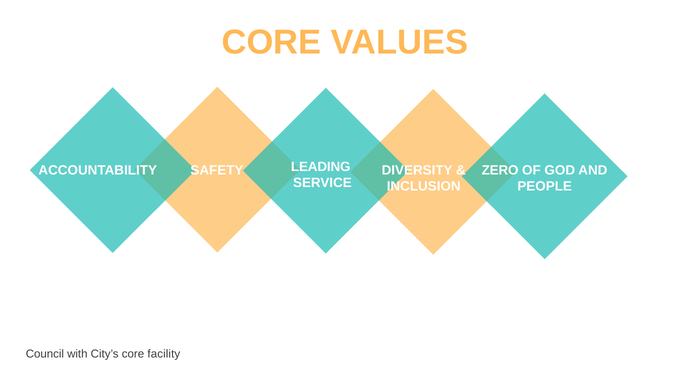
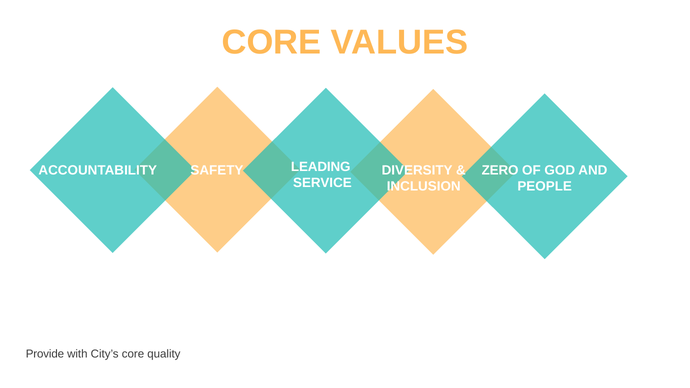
Council: Council -> Provide
facility: facility -> quality
